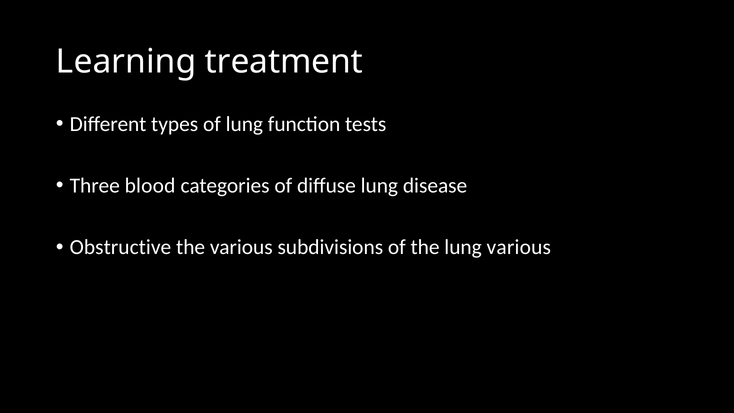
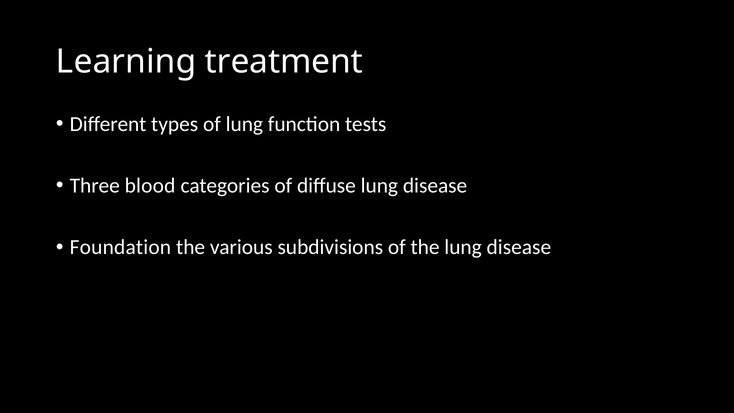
Obstructive: Obstructive -> Foundation
the lung various: various -> disease
